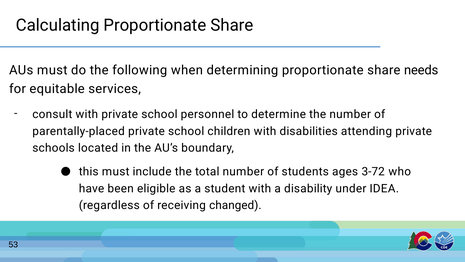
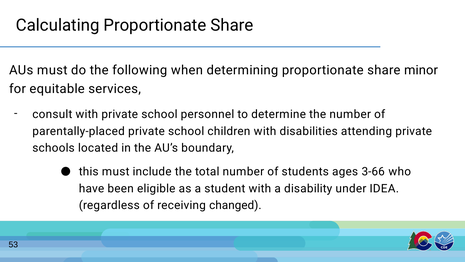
needs: needs -> minor
3-72: 3-72 -> 3-66
